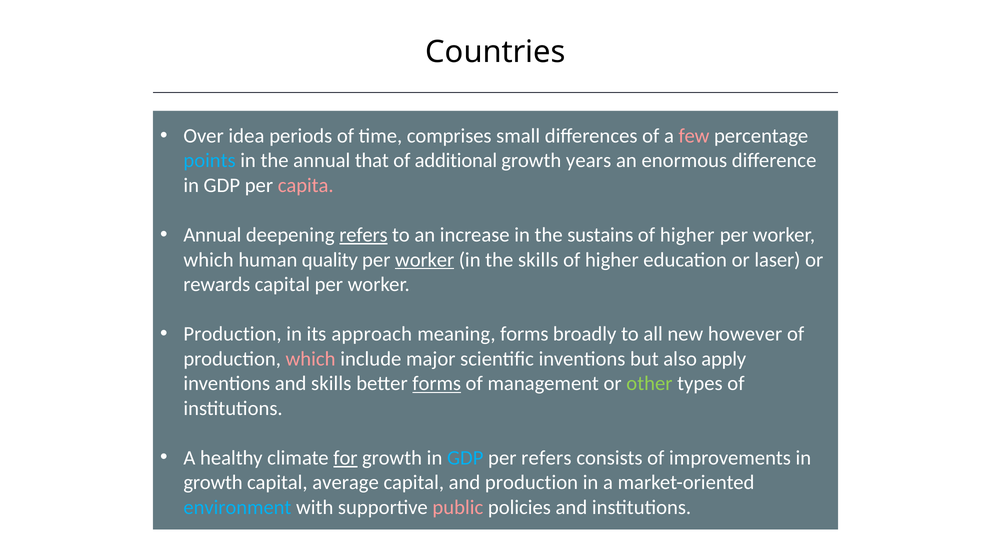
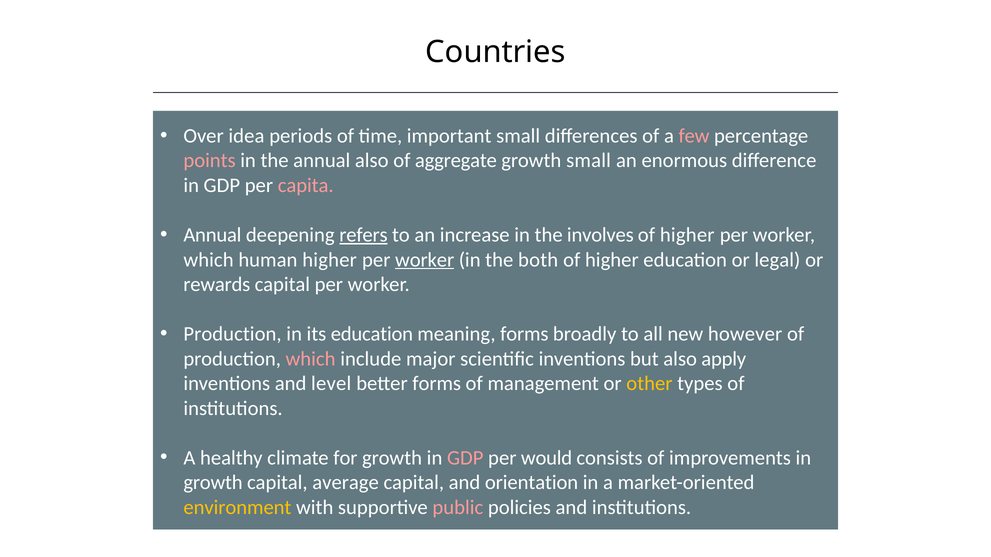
comprises: comprises -> important
points colour: light blue -> pink
annual that: that -> also
additional: additional -> aggregate
growth years: years -> small
sustains: sustains -> involves
human quality: quality -> higher
the skills: skills -> both
laser: laser -> legal
its approach: approach -> education
and skills: skills -> level
forms at (437, 384) underline: present -> none
other colour: light green -> yellow
for underline: present -> none
GDP at (465, 458) colour: light blue -> pink
per refers: refers -> would
and production: production -> orientation
environment colour: light blue -> yellow
